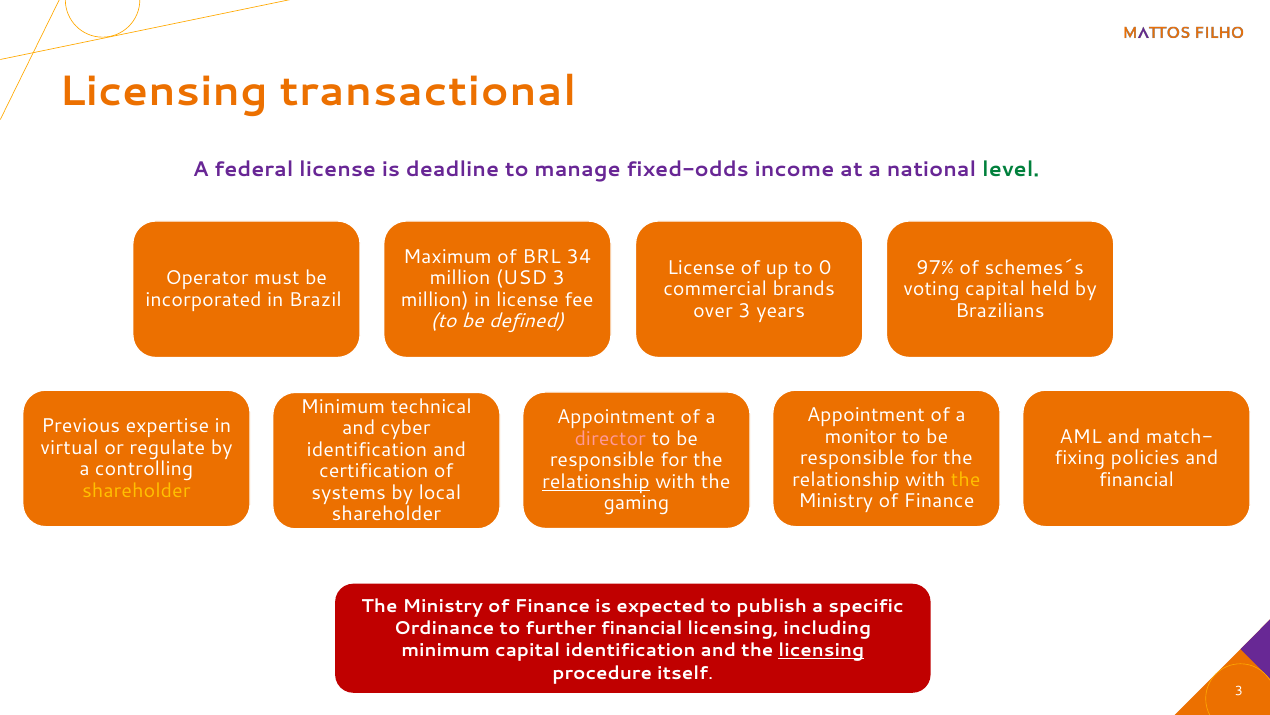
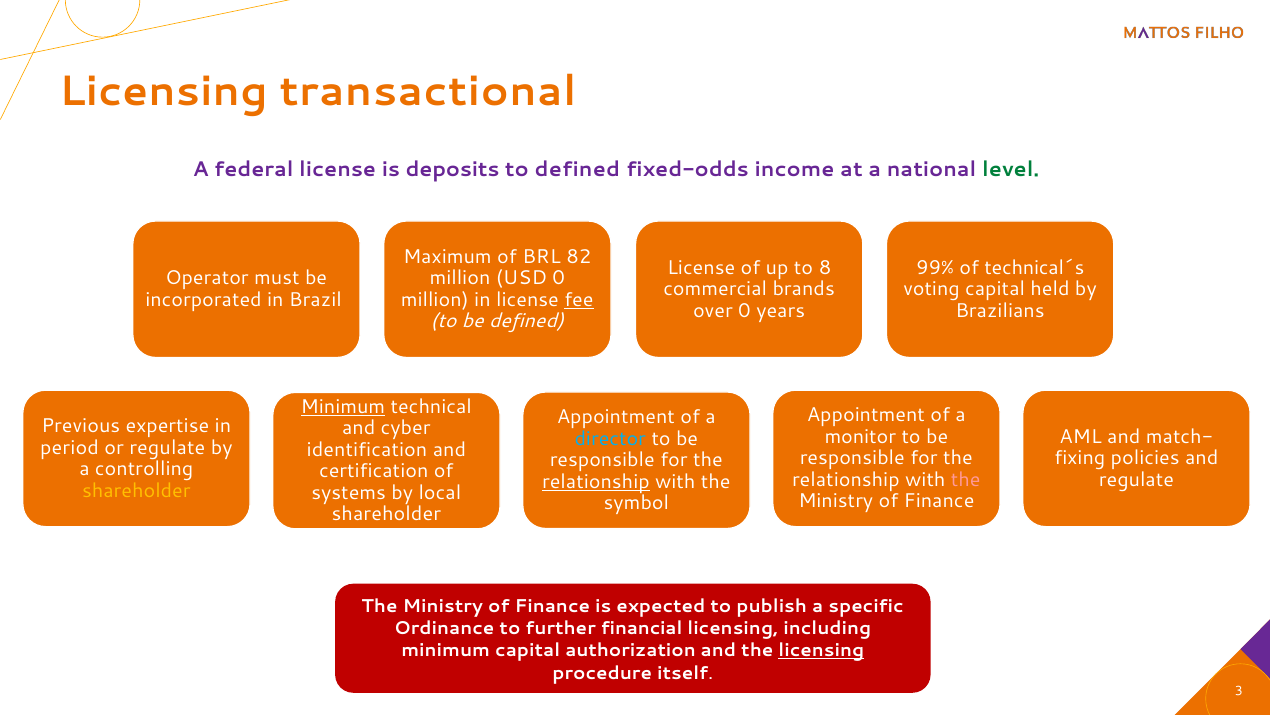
deadline: deadline -> deposits
to manage: manage -> defined
34: 34 -> 82
0: 0 -> 8
97%: 97% -> 99%
schemes´s: schemes´s -> technical´s
USD 3: 3 -> 0
fee underline: none -> present
over 3: 3 -> 0
Minimum at (343, 406) underline: none -> present
director colour: pink -> light blue
virtual: virtual -> period
the at (966, 479) colour: yellow -> pink
financial at (1136, 479): financial -> regulate
gaming: gaming -> symbol
capital identification: identification -> authorization
